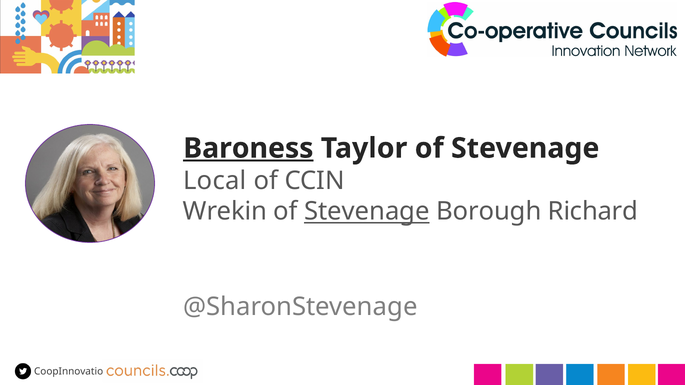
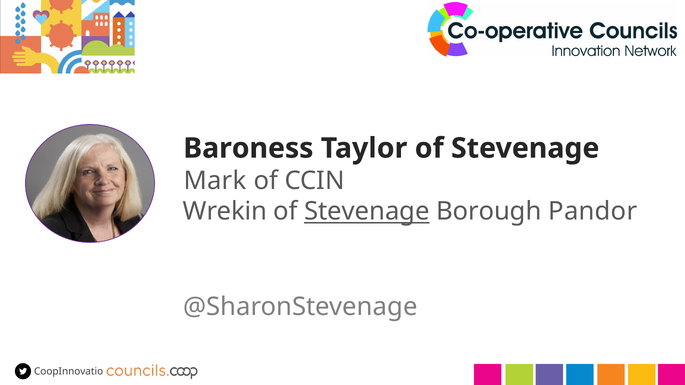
Baroness underline: present -> none
Local: Local -> Mark
Richard: Richard -> Pandor
